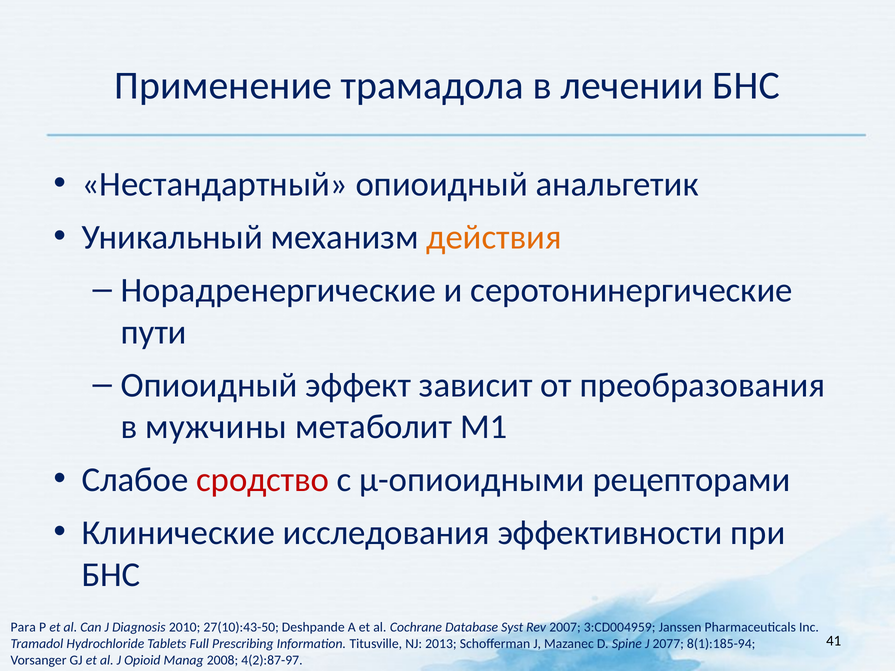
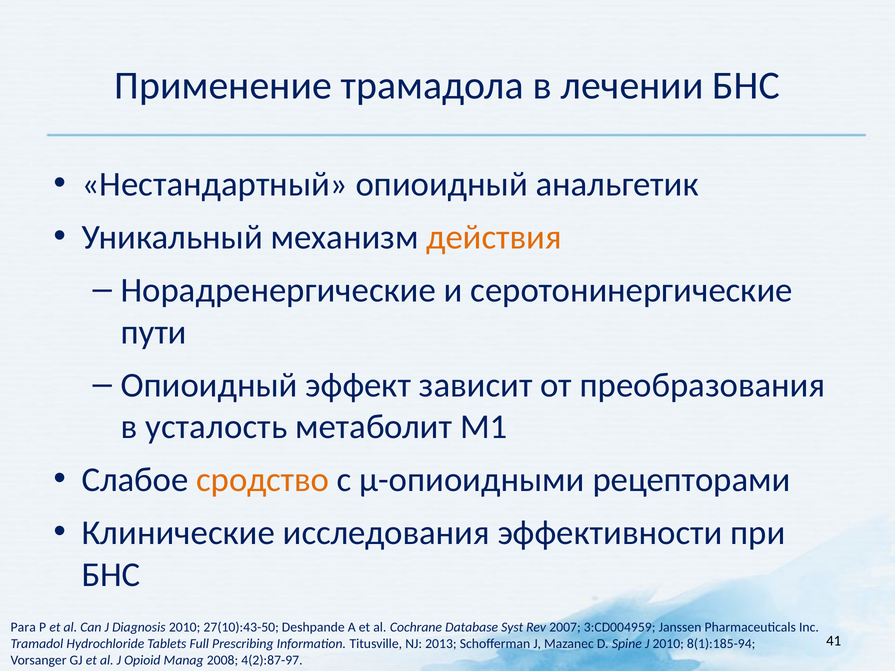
мужчины: мужчины -> усталость
сродство colour: red -> orange
J 2077: 2077 -> 2010
